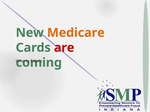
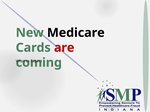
Medicare colour: orange -> black
